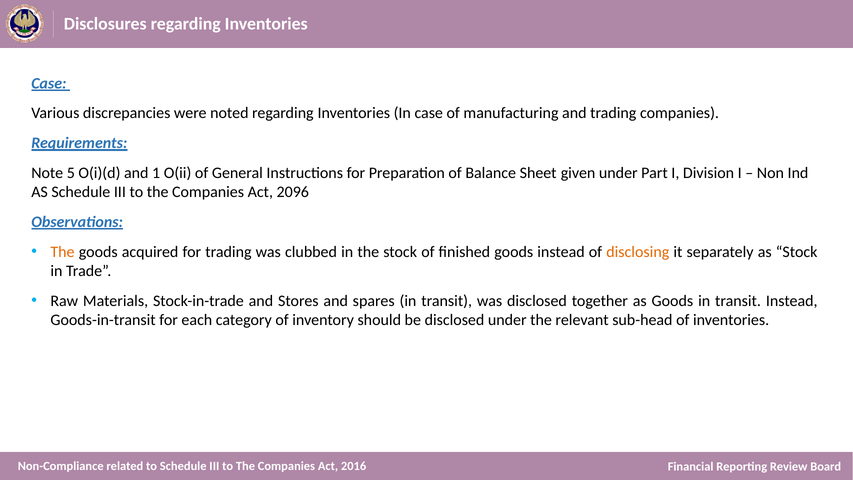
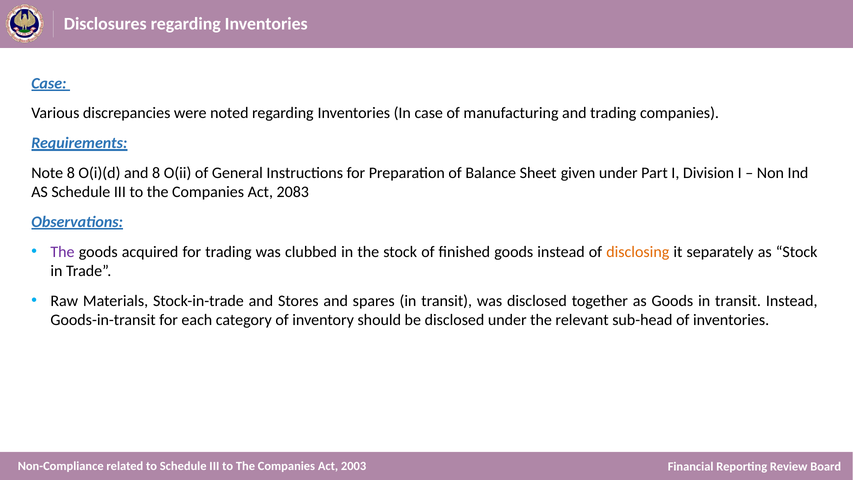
Note 5: 5 -> 8
and 1: 1 -> 8
2096: 2096 -> 2083
The at (63, 252) colour: orange -> purple
2016: 2016 -> 2003
